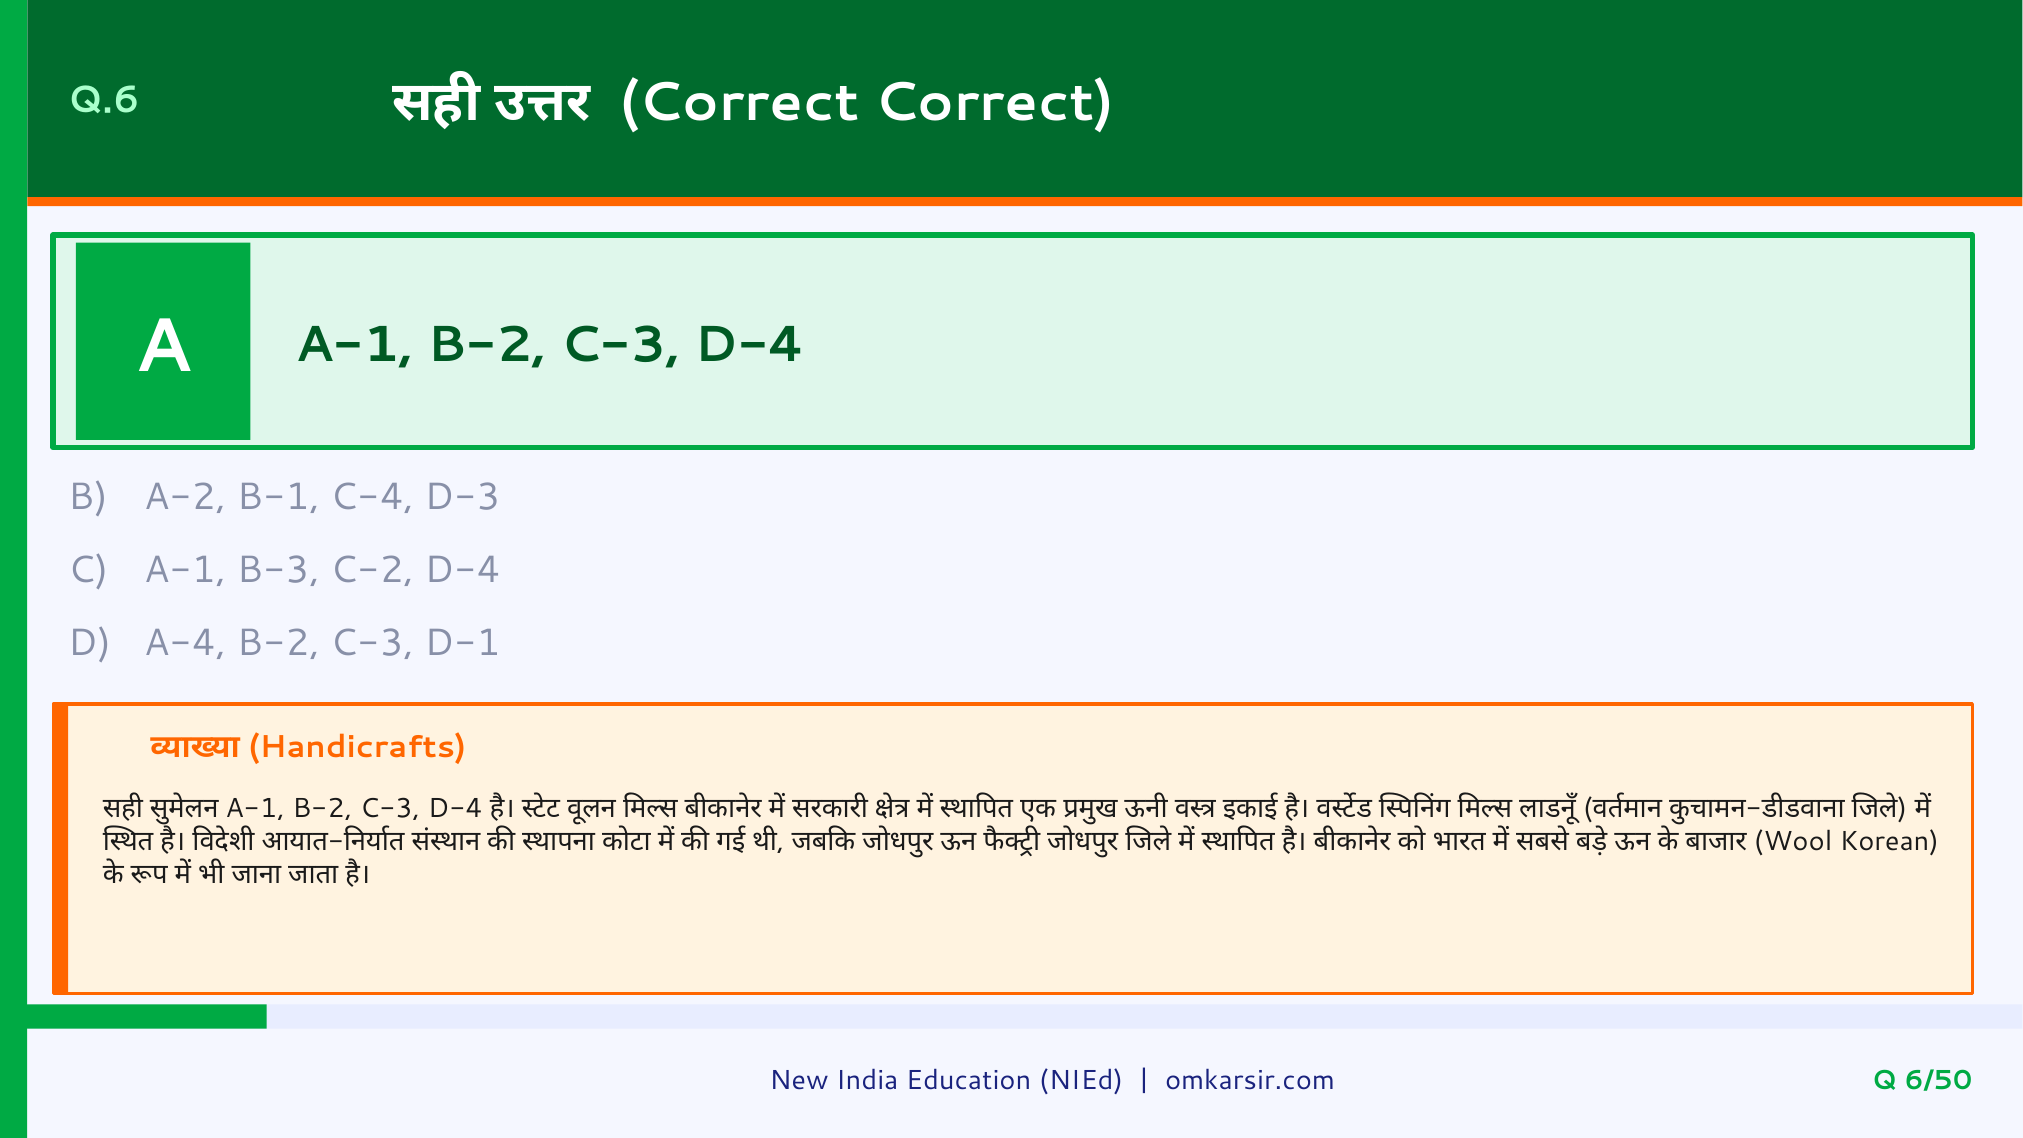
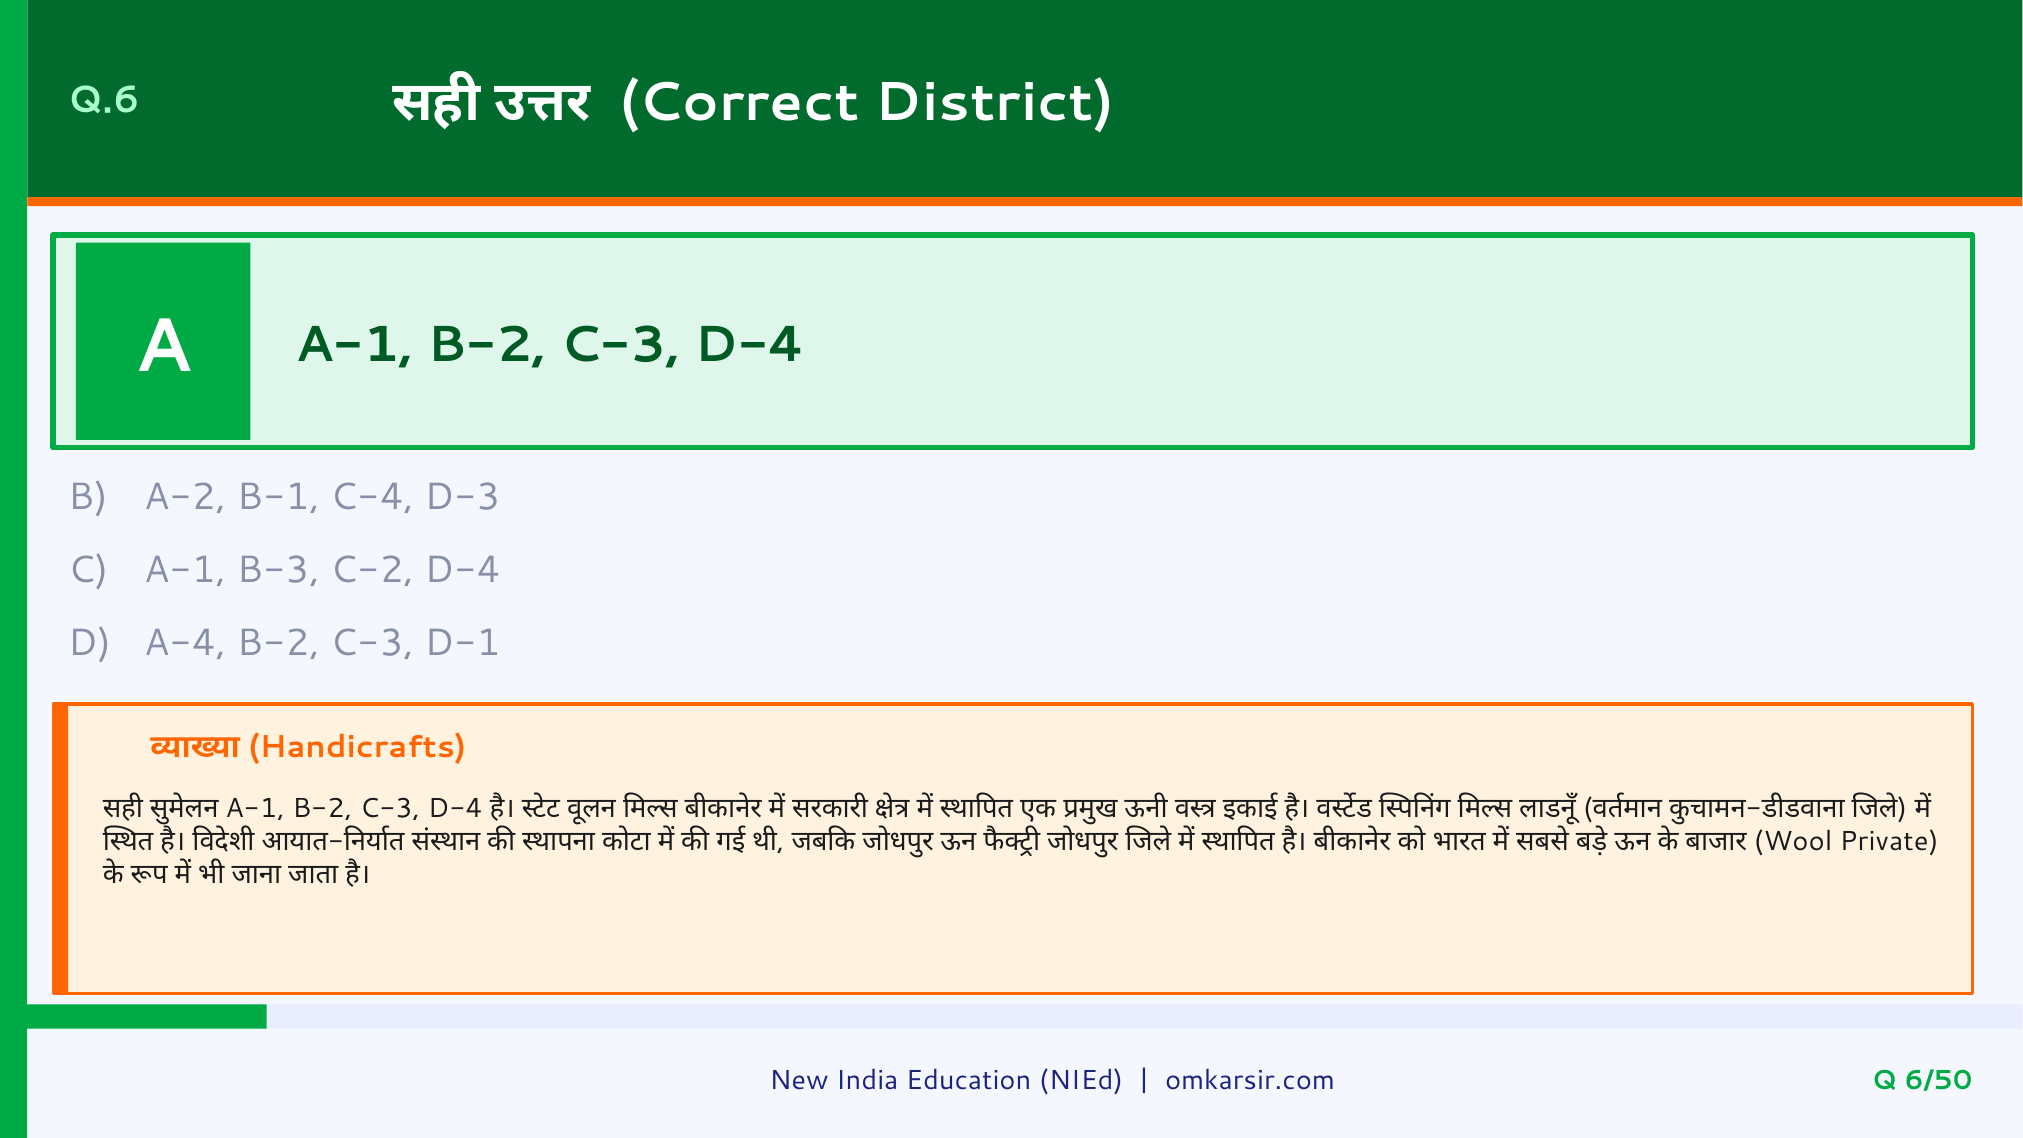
Correct Correct: Correct -> District
Korean: Korean -> Private
